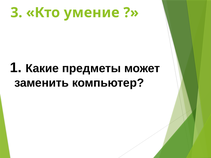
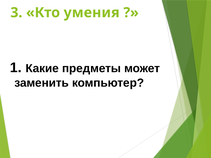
умение: умение -> умения
